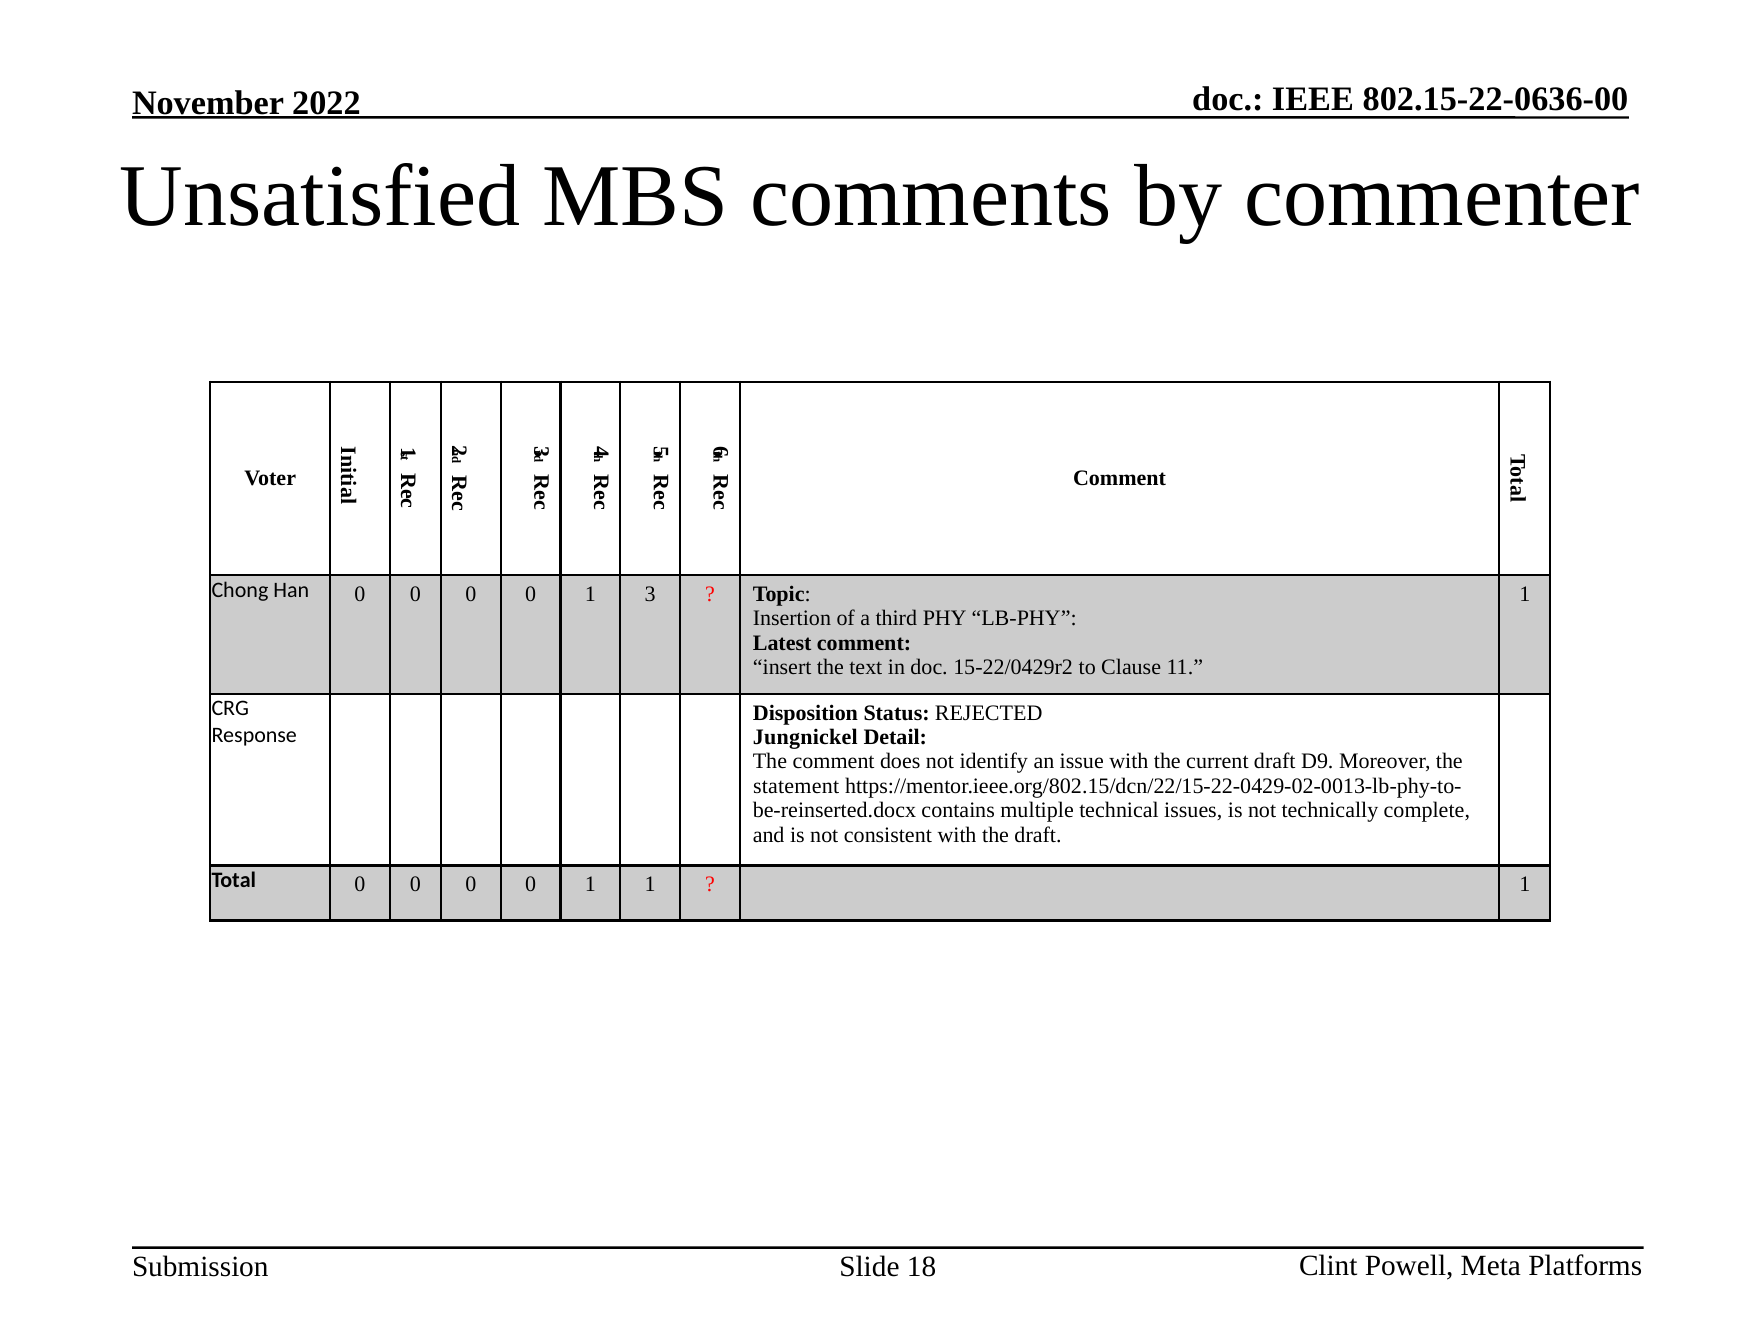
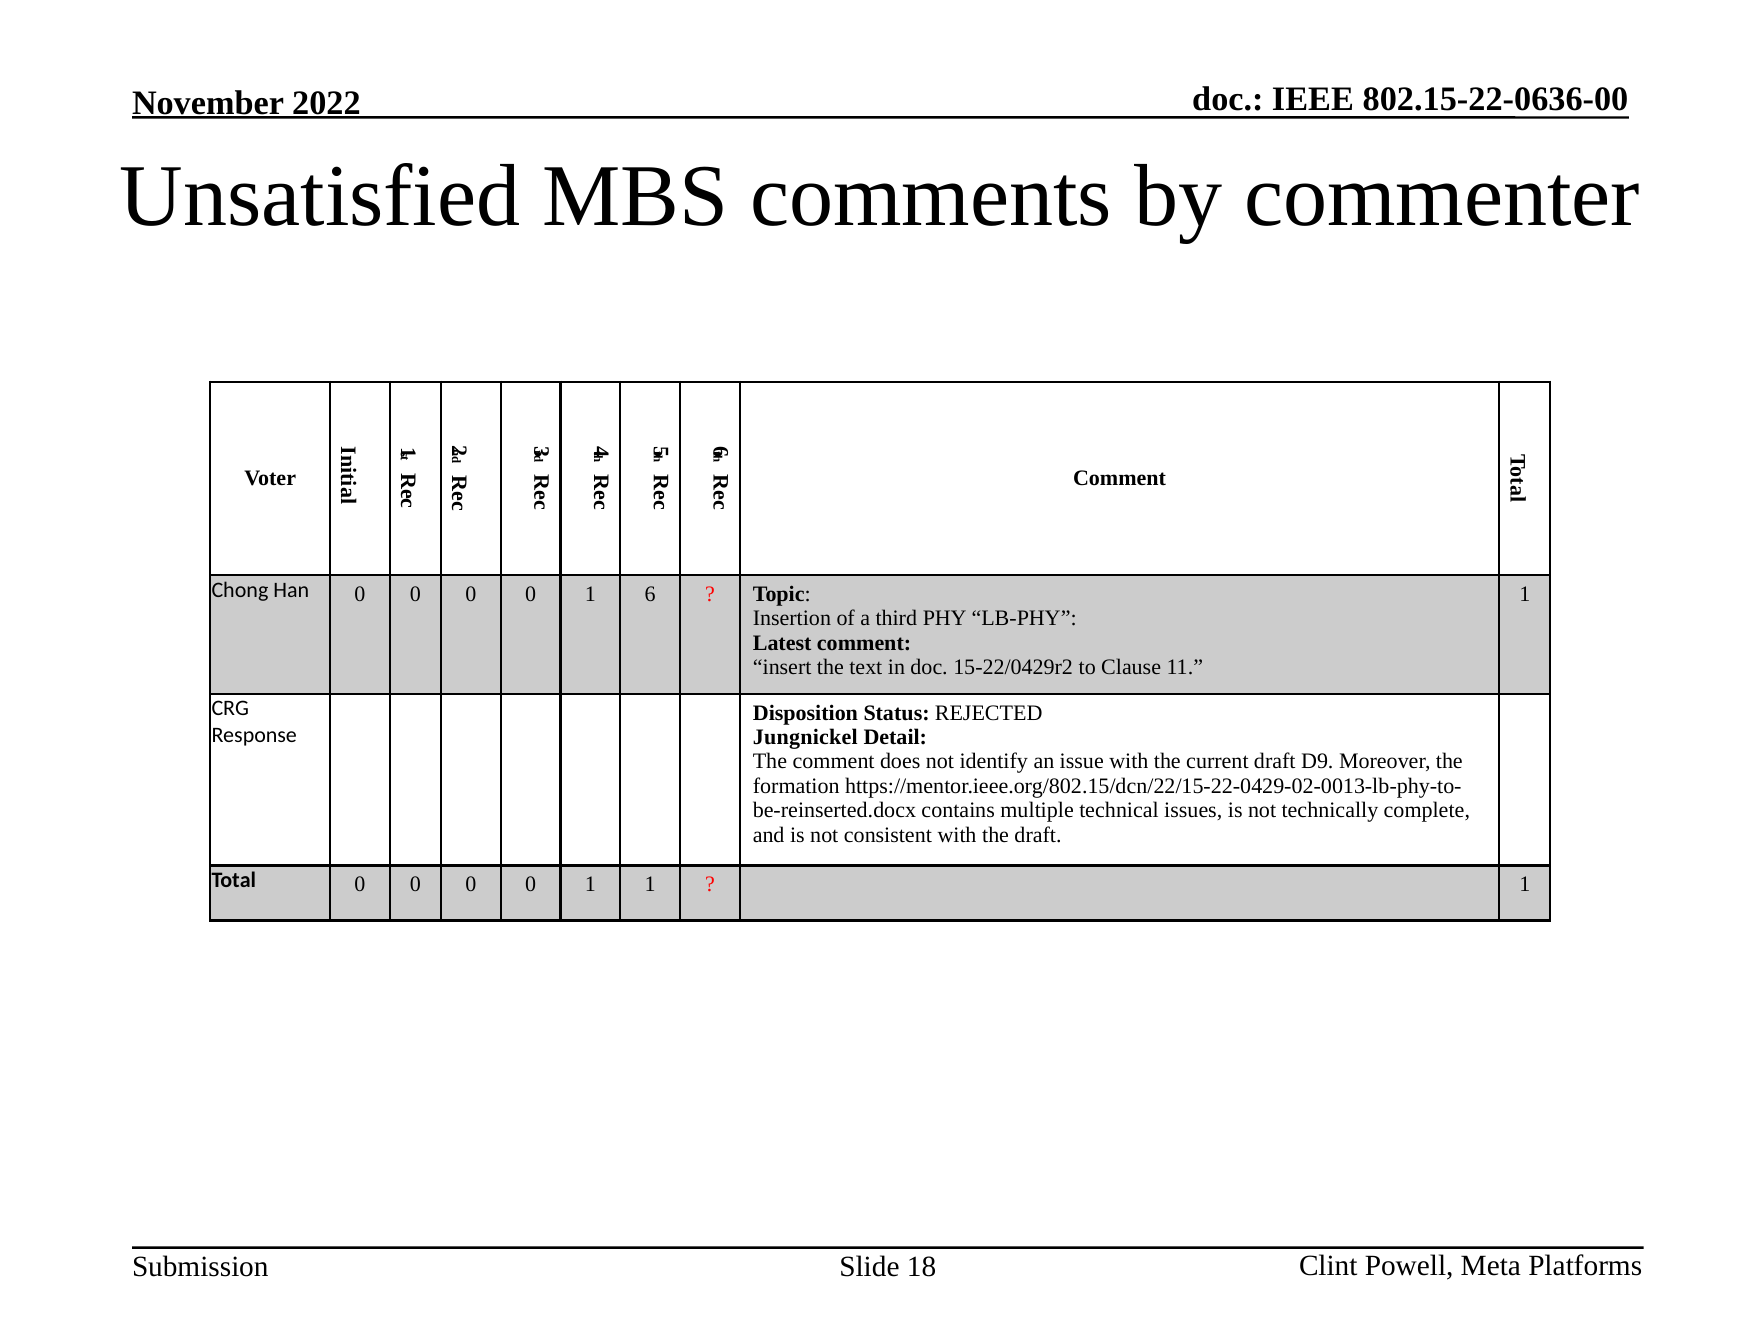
3: 3 -> 6
statement: statement -> formation
